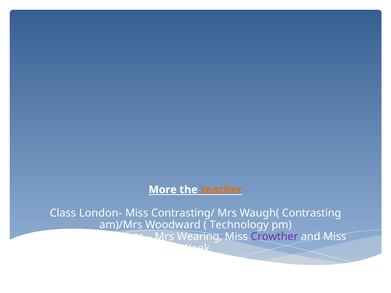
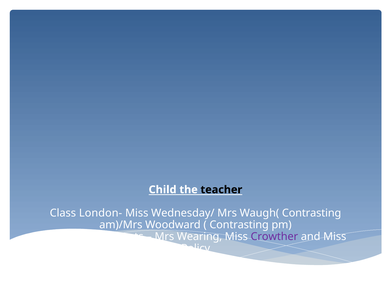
More: More -> Child
teacher colour: orange -> black
Contrasting/: Contrasting/ -> Wednesday/
Technology at (239, 225): Technology -> Contrasting
Week: Week -> Policy
